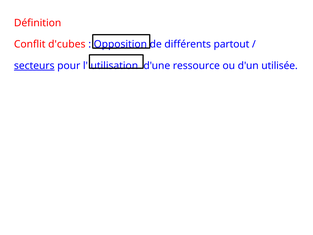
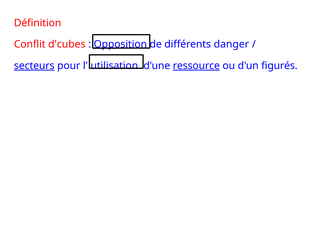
partout: partout -> danger
ressource underline: none -> present
utilisée: utilisée -> figurés
